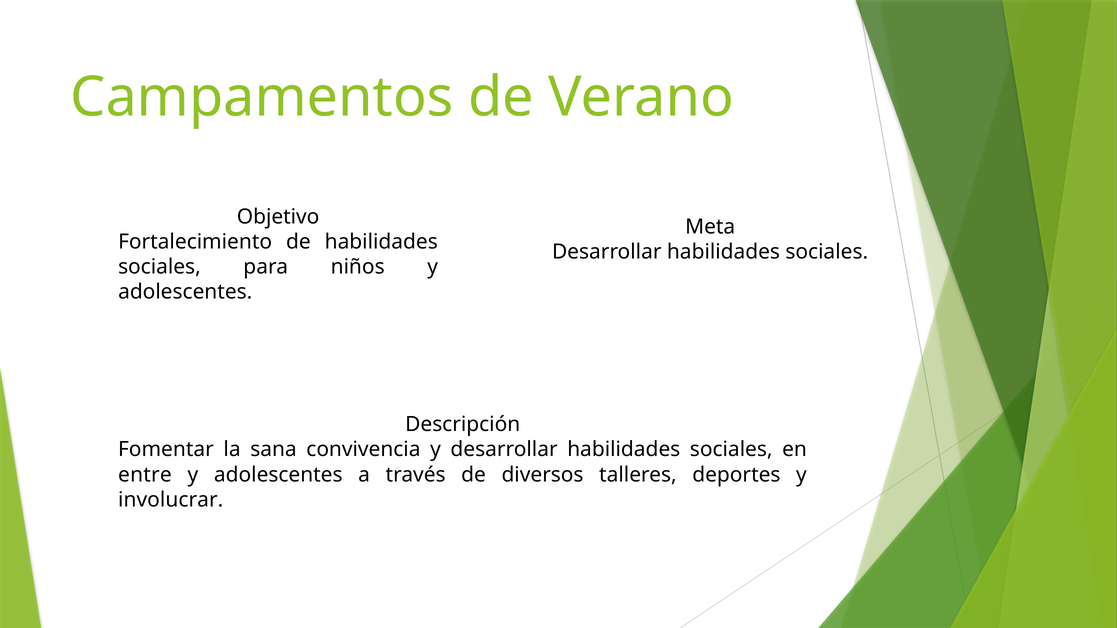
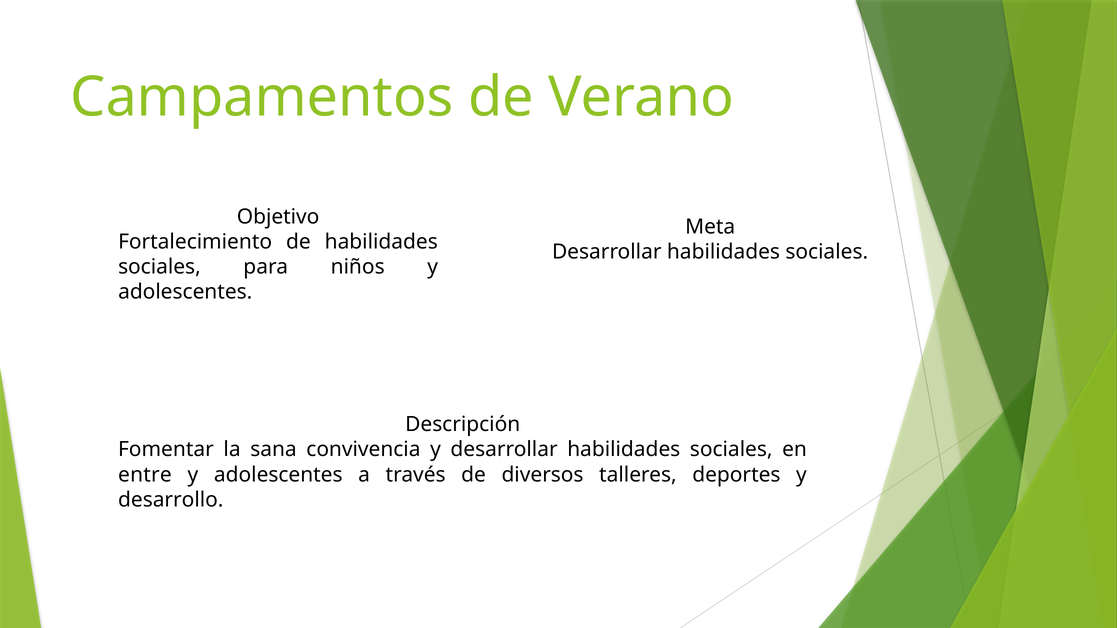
involucrar: involucrar -> desarrollo
